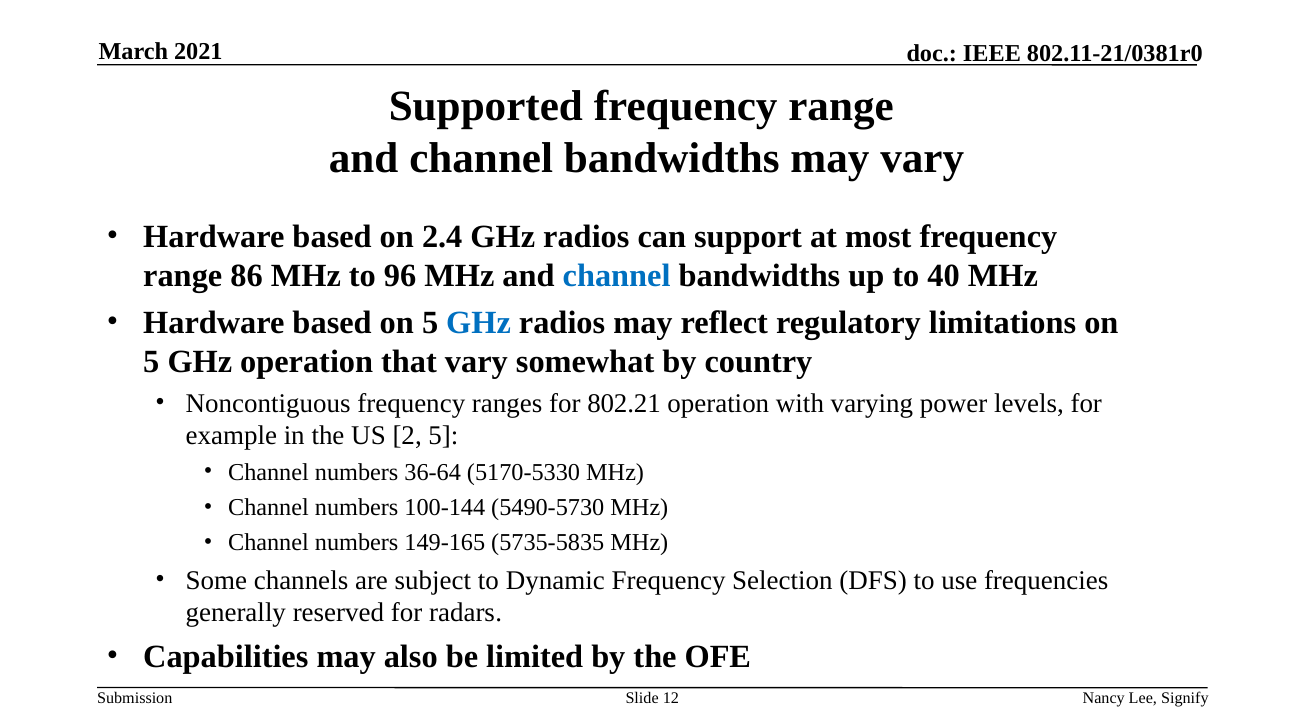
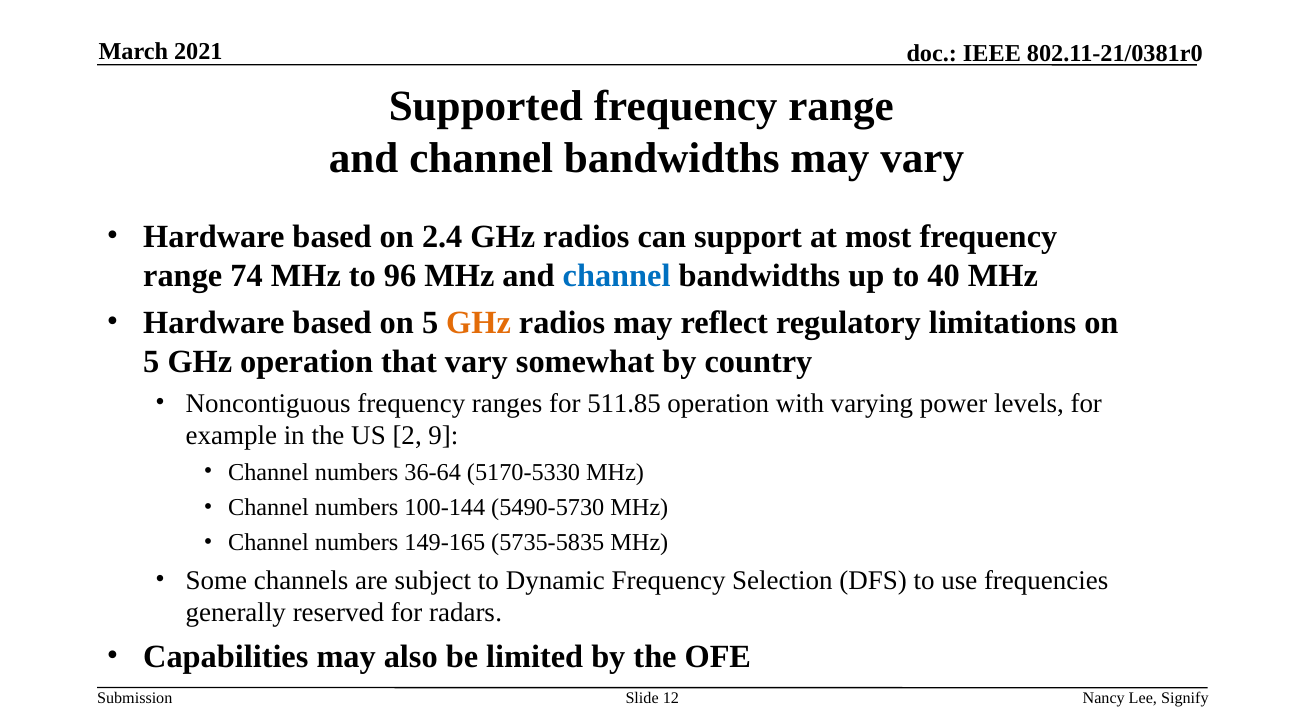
86: 86 -> 74
GHz at (479, 323) colour: blue -> orange
802.21: 802.21 -> 511.85
2 5: 5 -> 9
